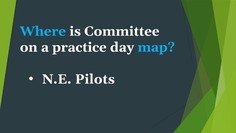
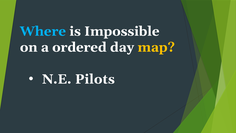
Committee: Committee -> Impossible
practice: practice -> ordered
map colour: light blue -> yellow
